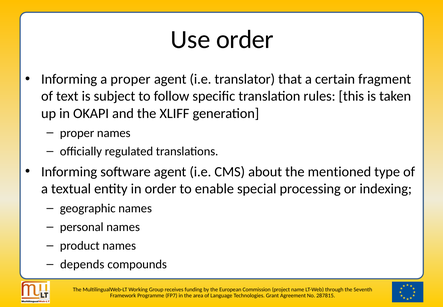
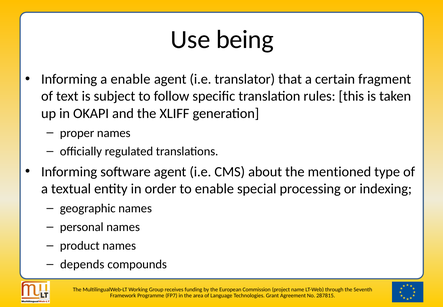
Use order: order -> being
a proper: proper -> enable
